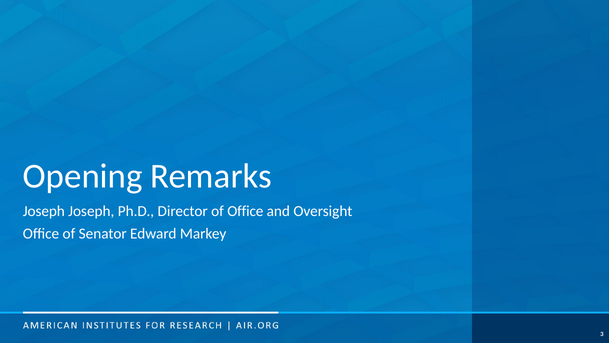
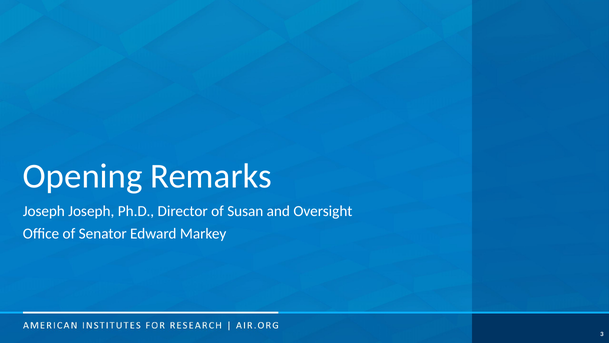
of Office: Office -> Susan
